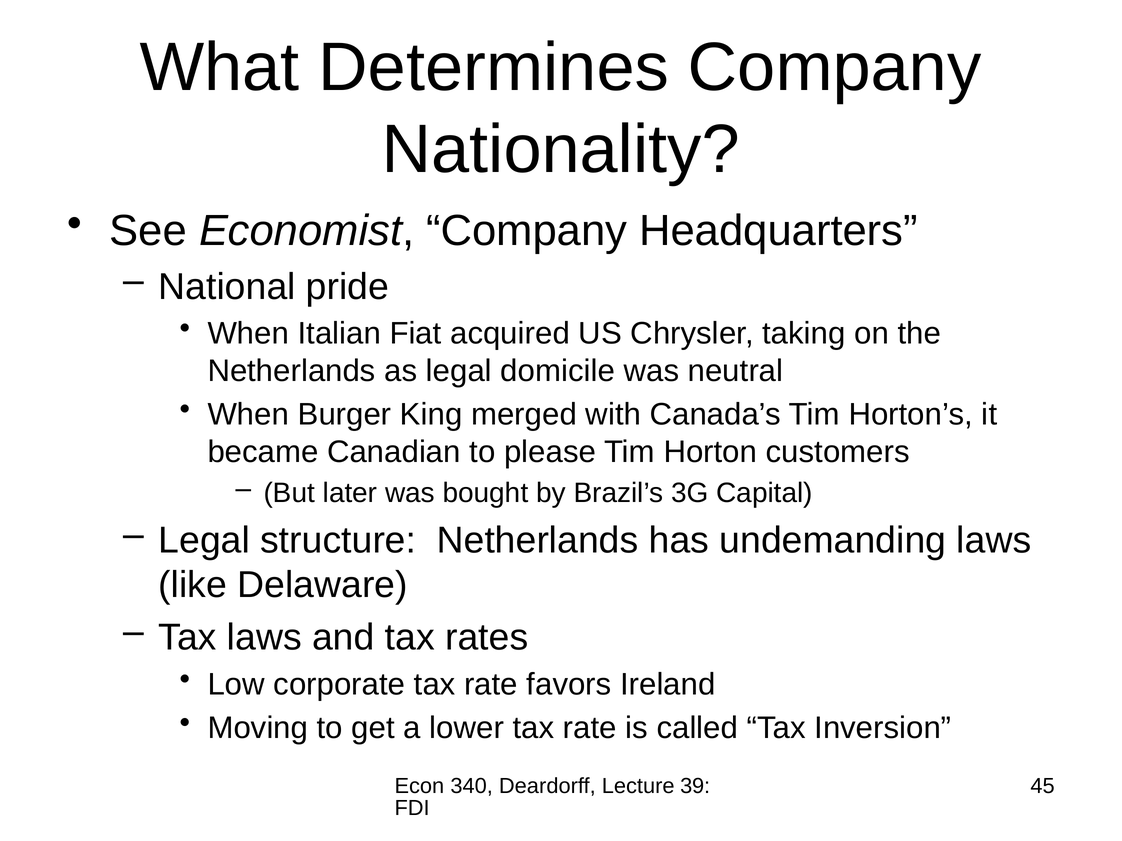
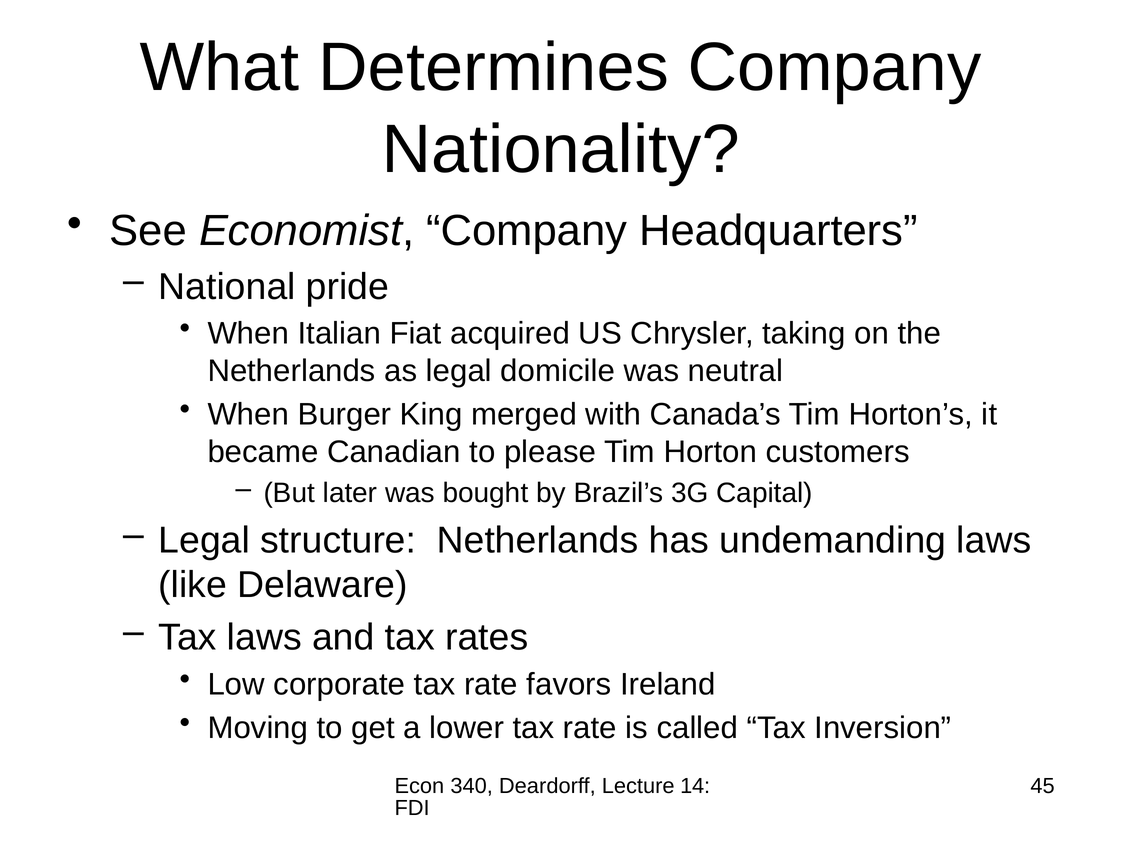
39: 39 -> 14
